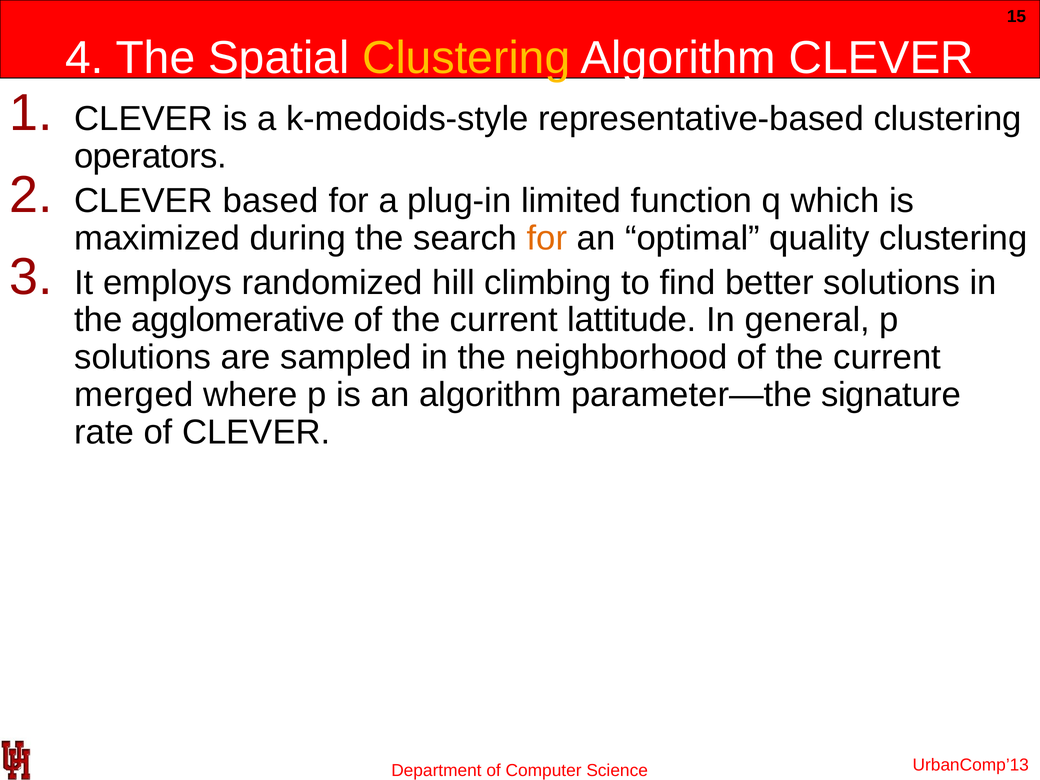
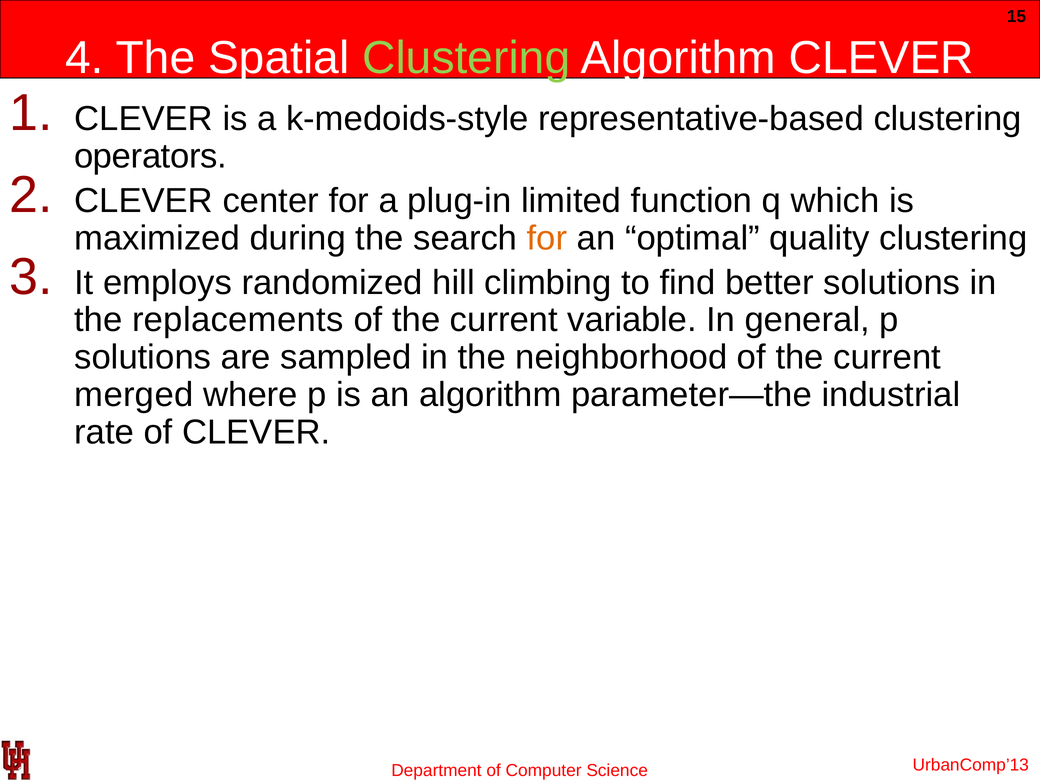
Clustering at (466, 58) colour: yellow -> light green
based: based -> center
agglomerative: agglomerative -> replacements
lattitude: lattitude -> variable
signature: signature -> industrial
